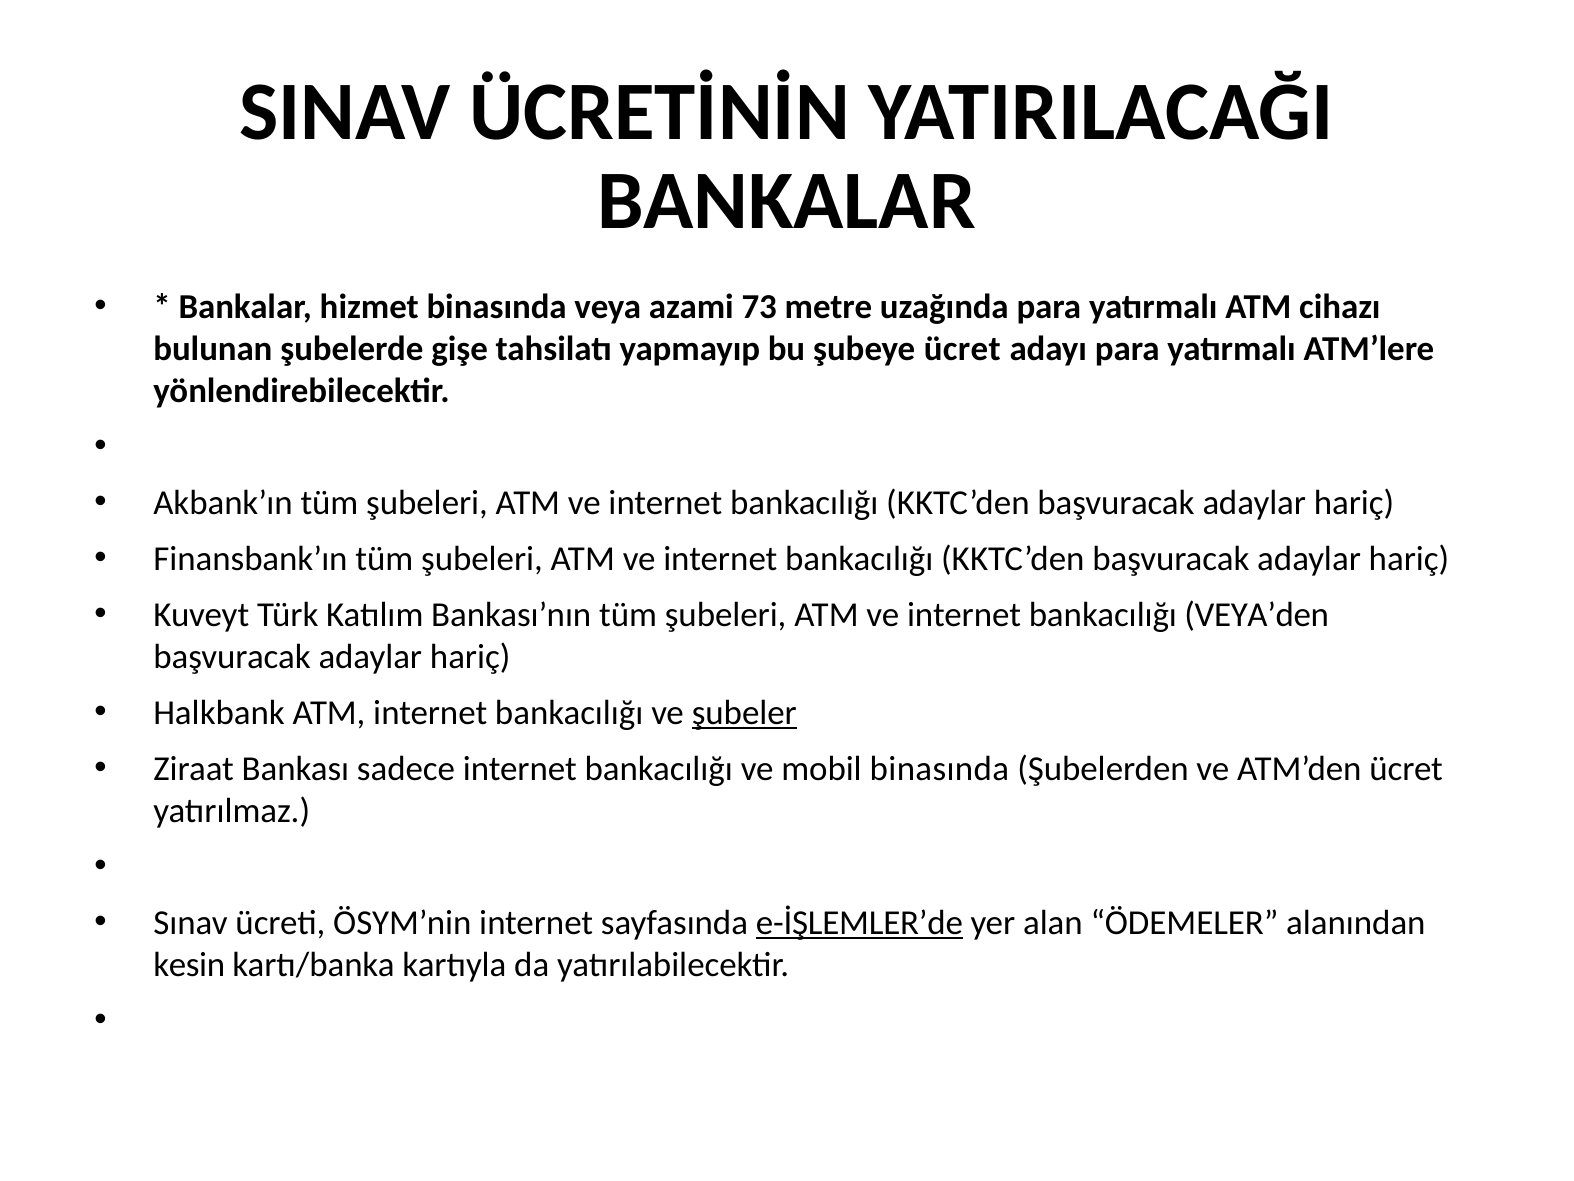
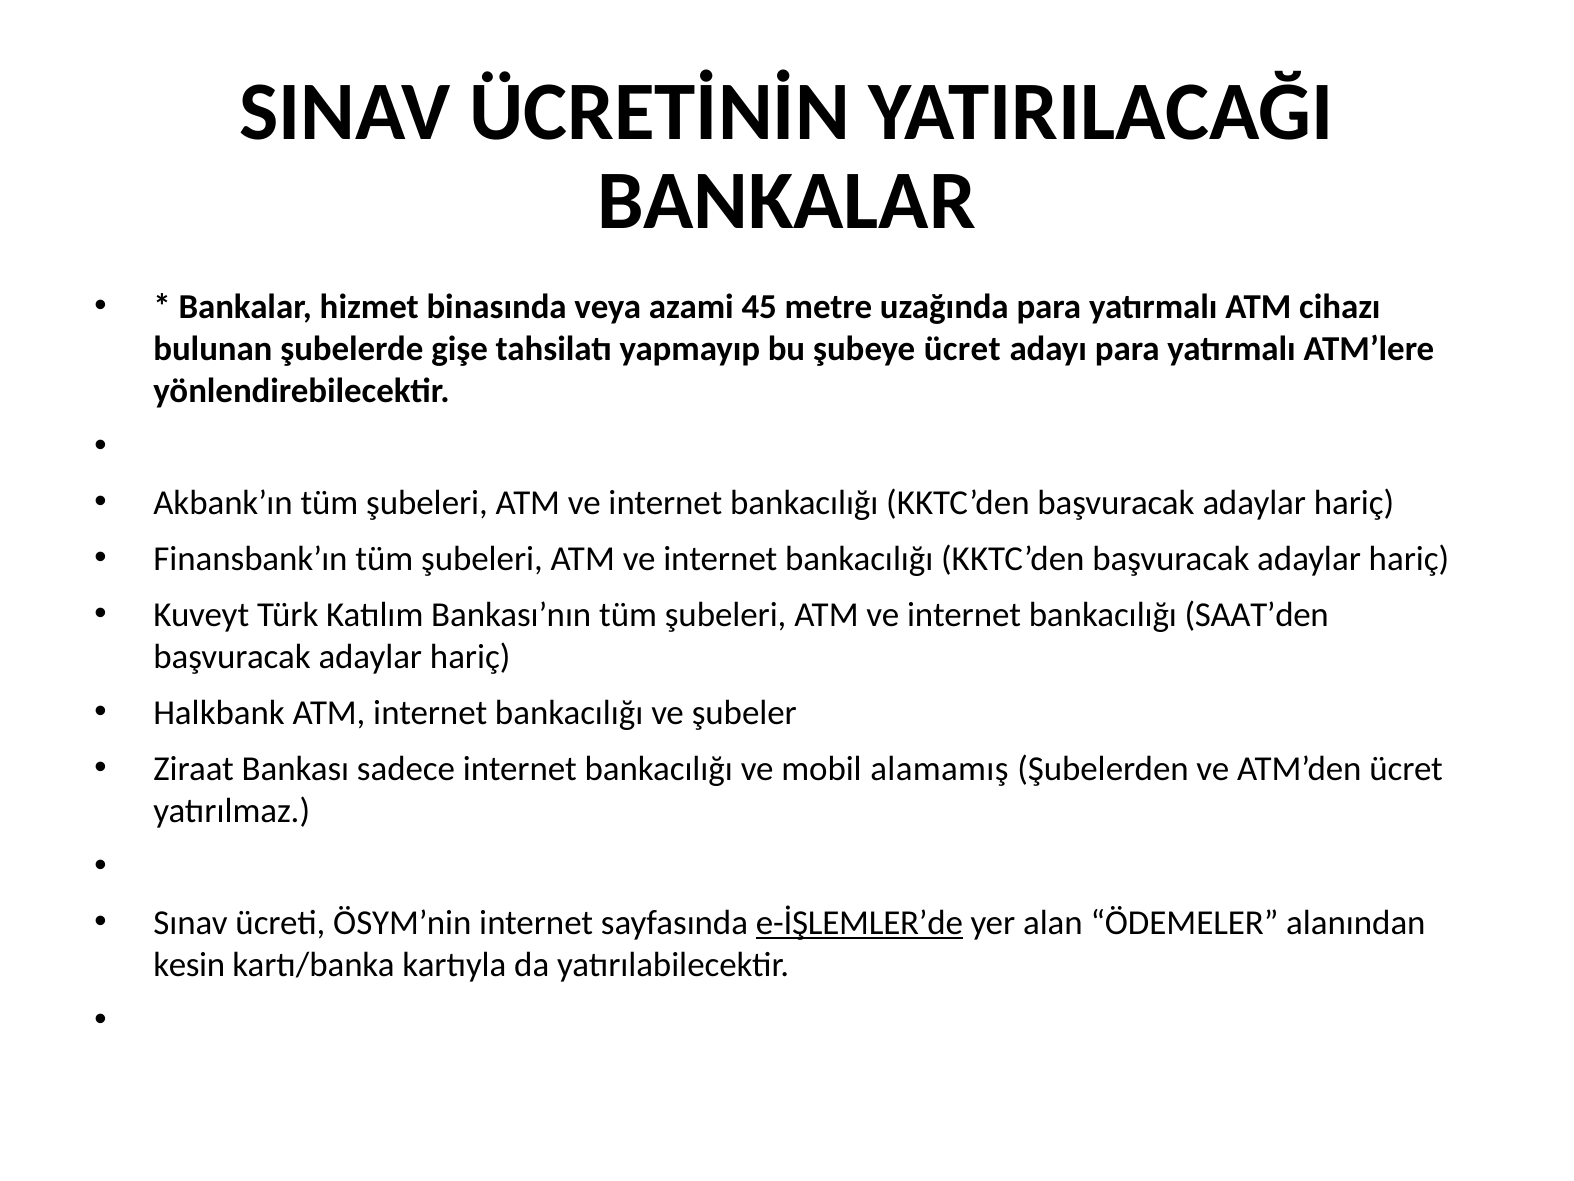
73: 73 -> 45
VEYA’den: VEYA’den -> SAAT’den
şubeler underline: present -> none
mobil binasında: binasında -> alamamış
